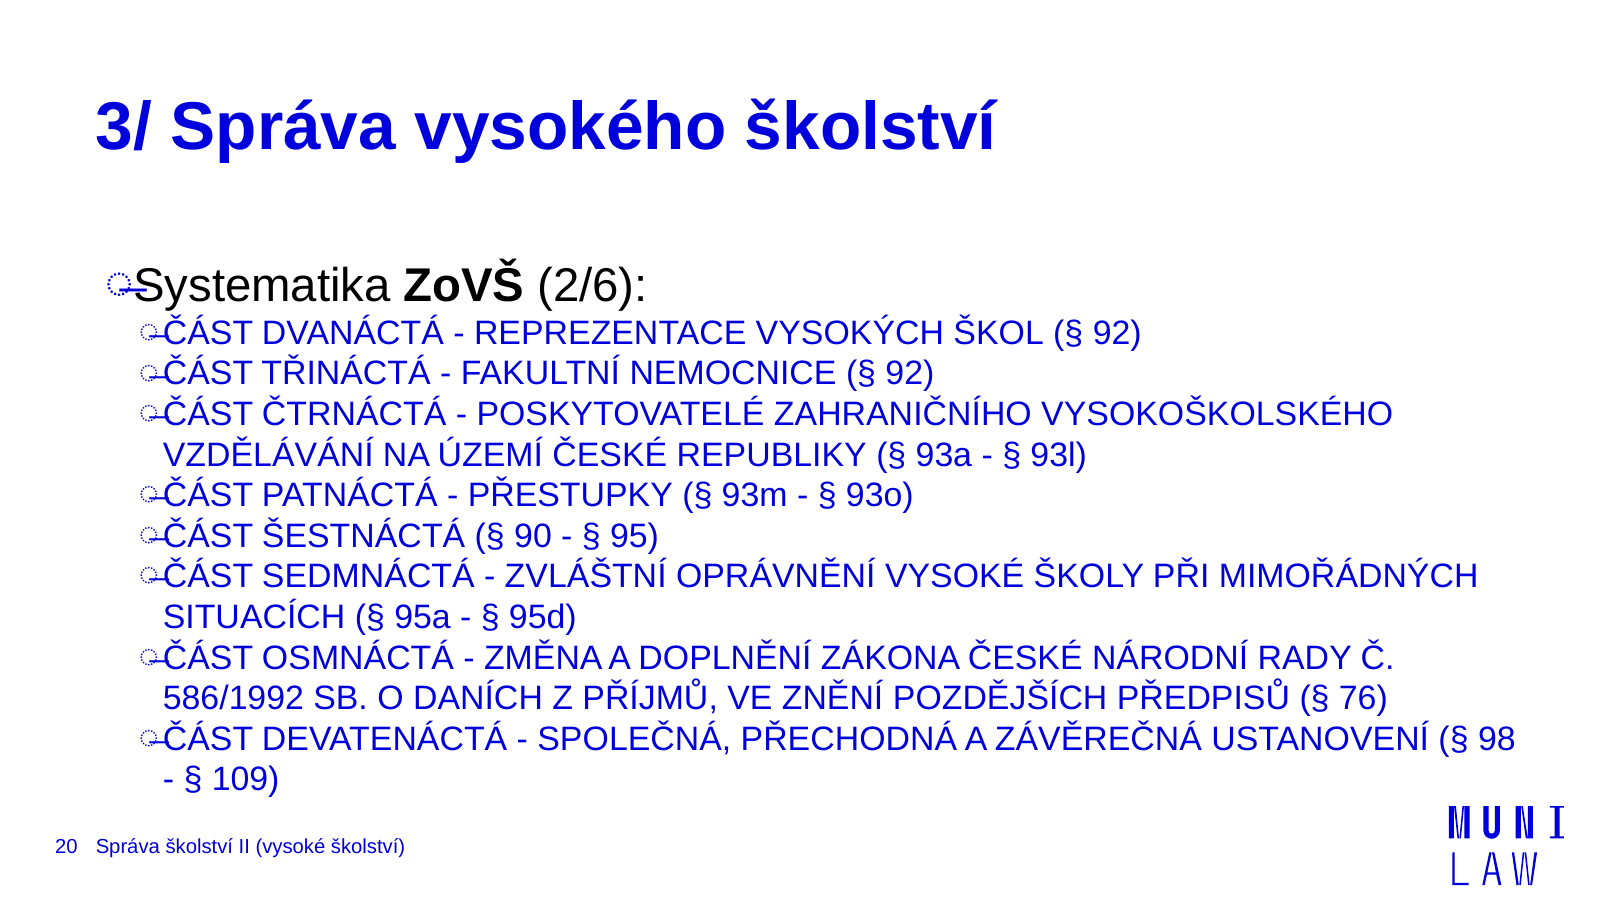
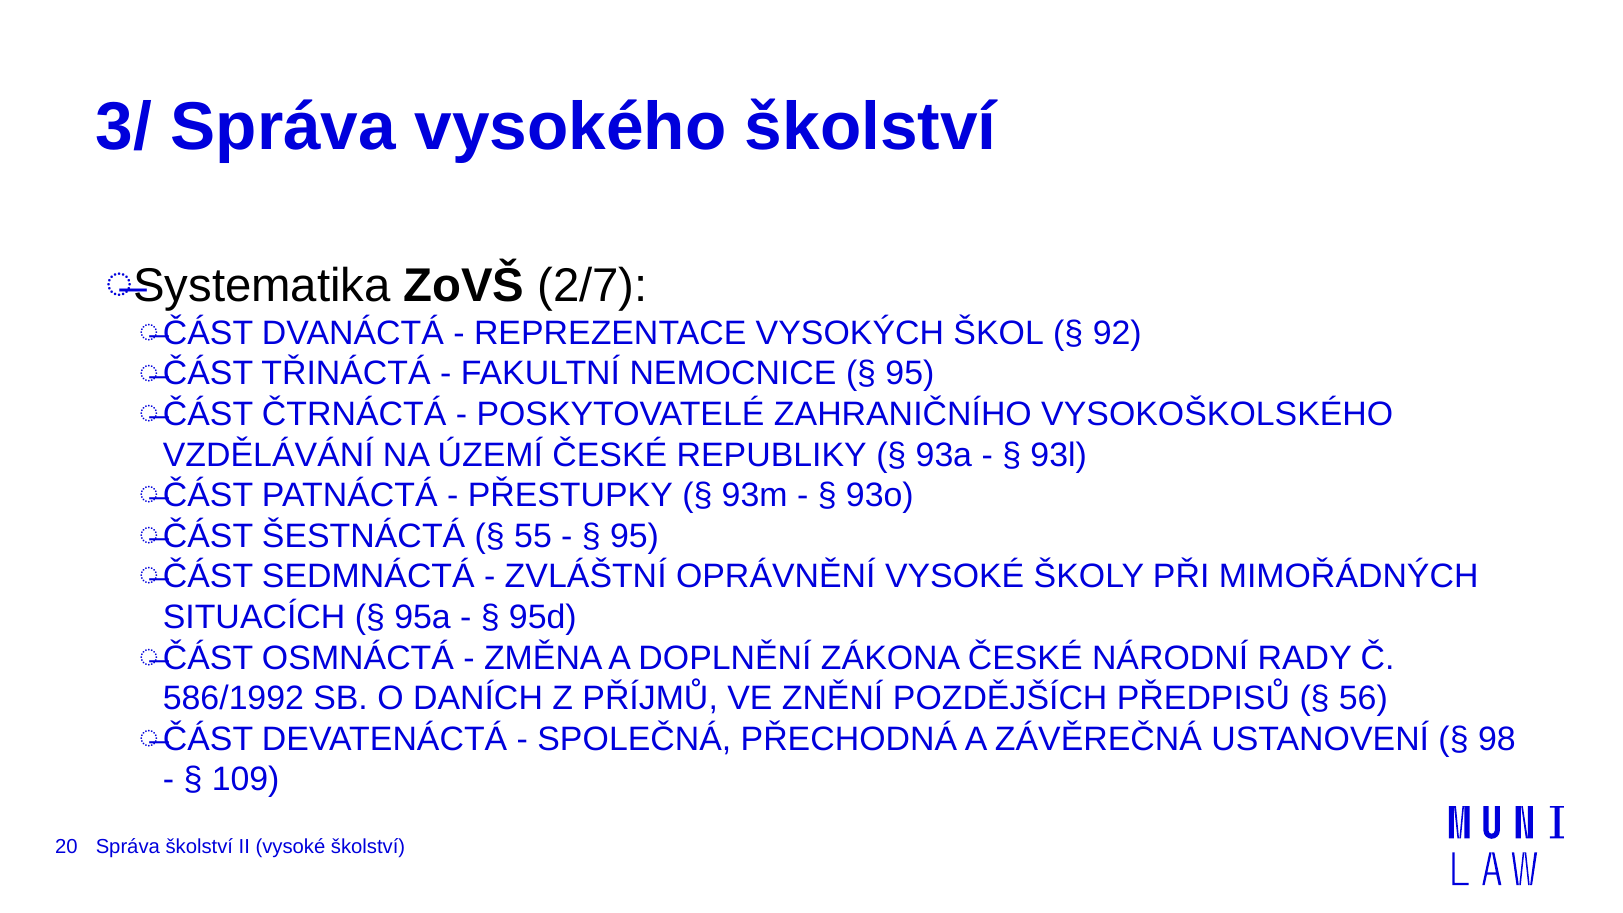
2/6: 2/6 -> 2/7
92 at (910, 374): 92 -> 95
90: 90 -> 55
76: 76 -> 56
